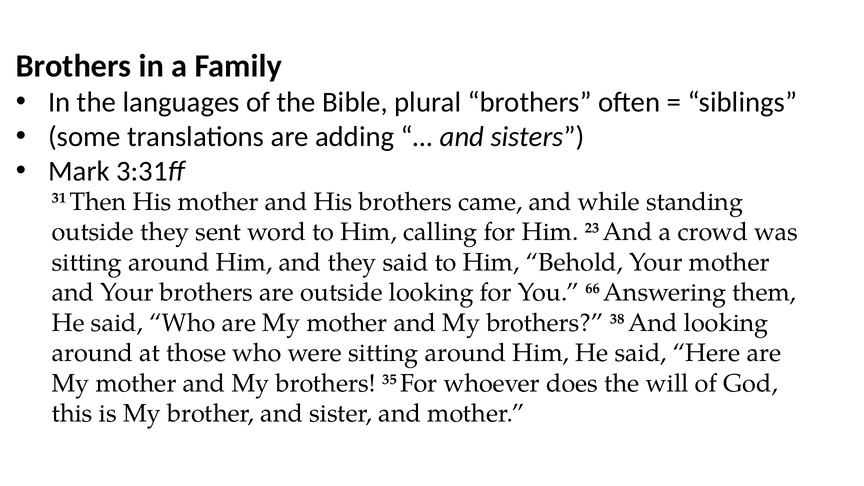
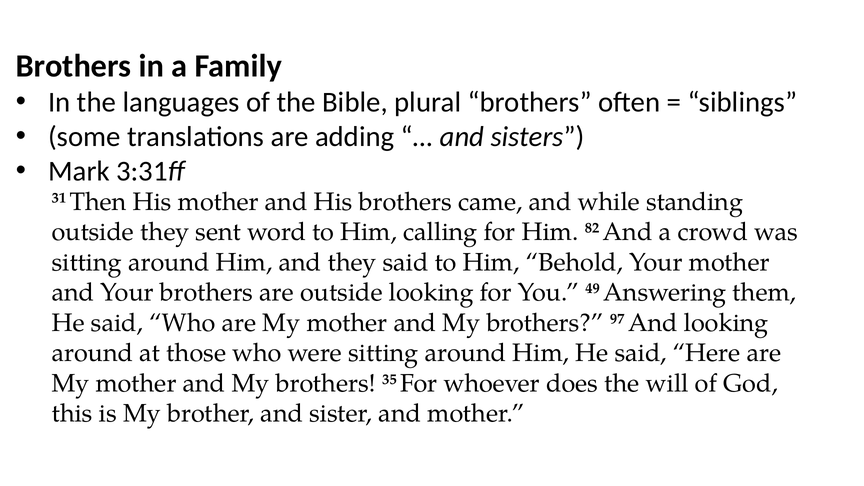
23: 23 -> 82
66: 66 -> 49
38: 38 -> 97
